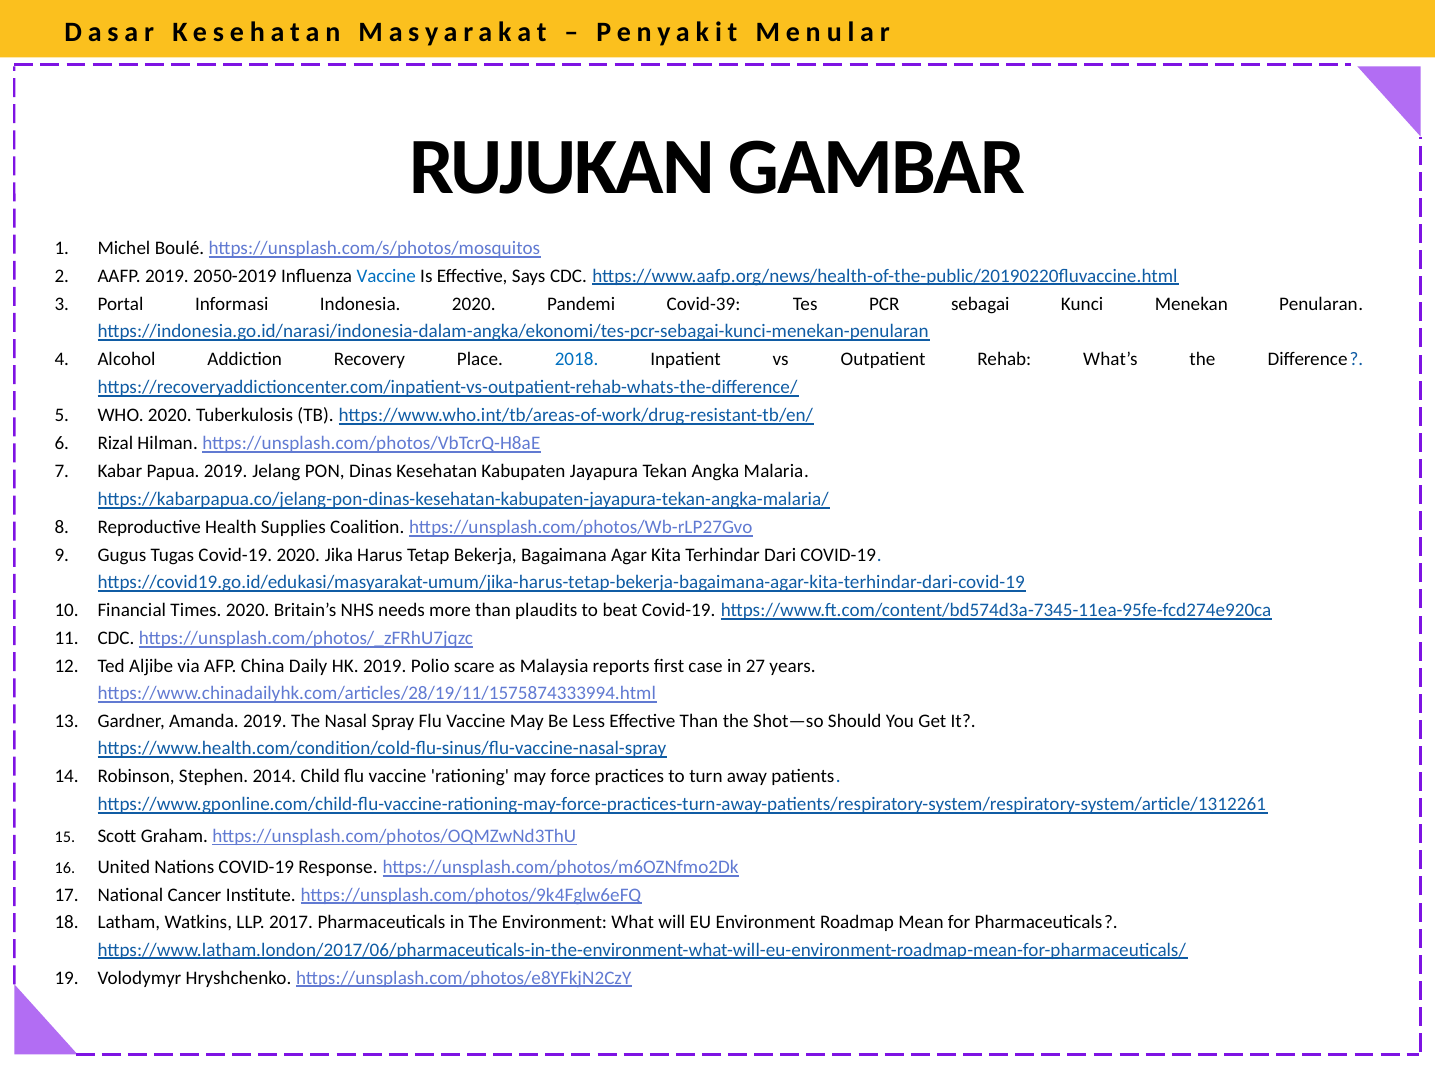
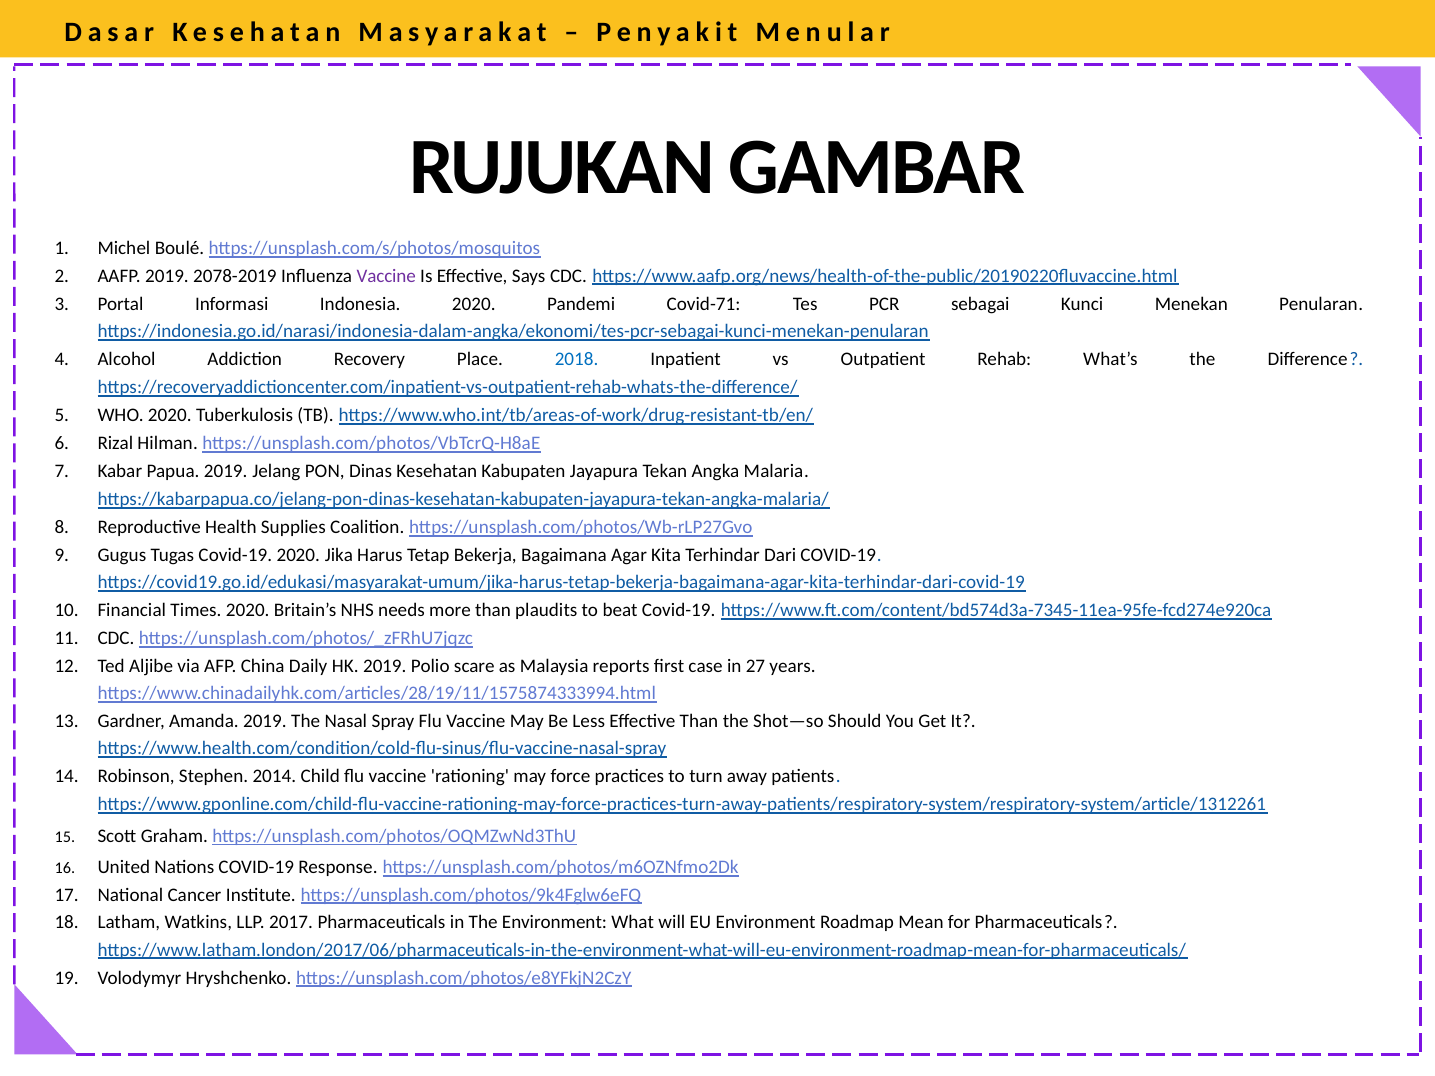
2050-2019: 2050-2019 -> 2078-2019
Vaccine at (386, 276) colour: blue -> purple
Covid-39: Covid-39 -> Covid-71
